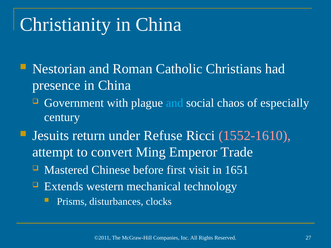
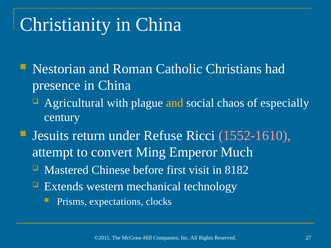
Government: Government -> Agricultural
and at (175, 103) colour: light blue -> yellow
Trade: Trade -> Much
1651: 1651 -> 8182
disturbances: disturbances -> expectations
